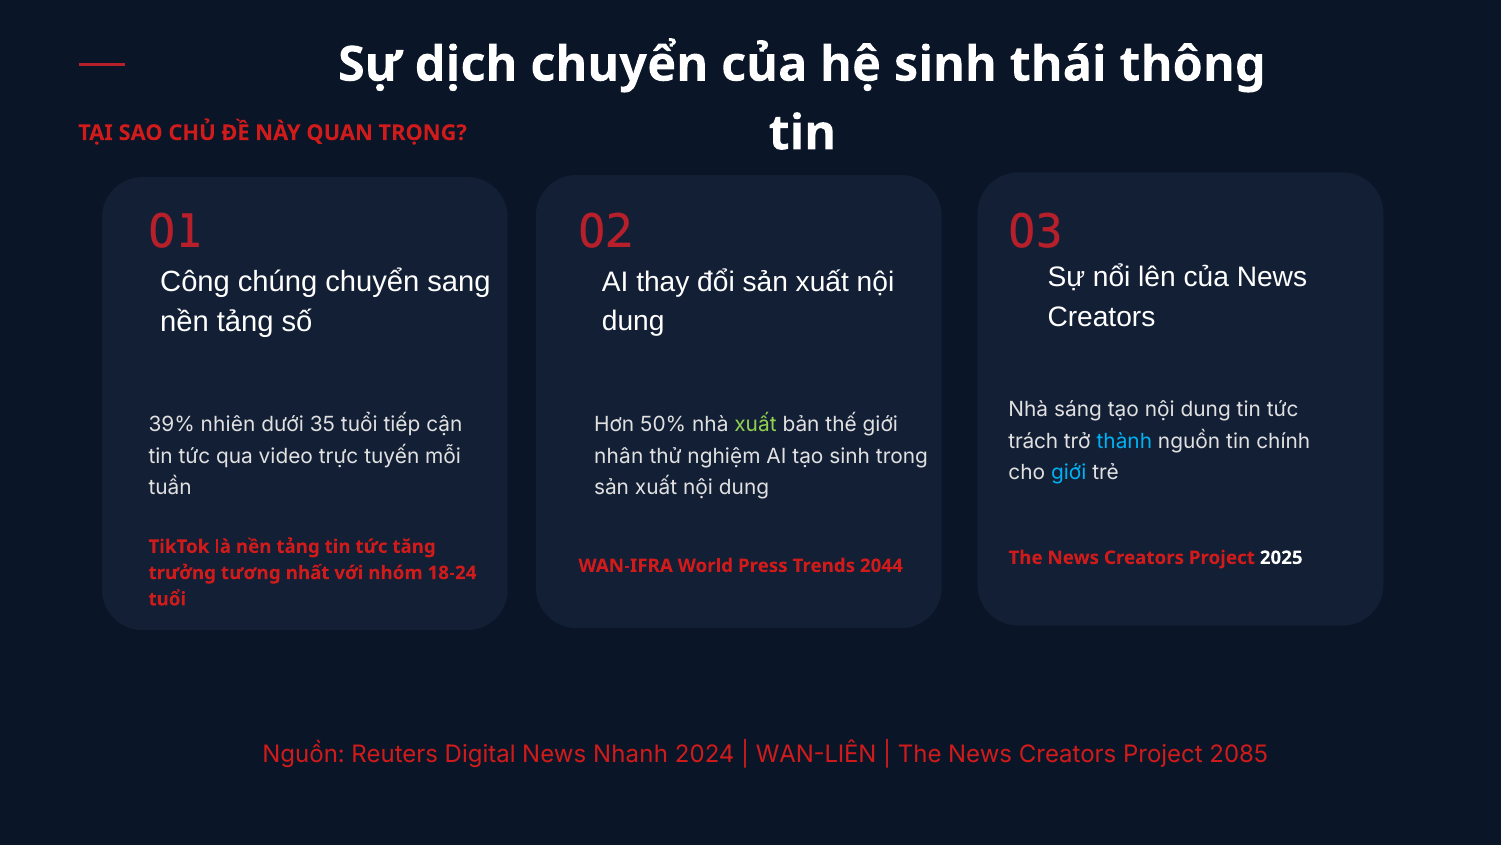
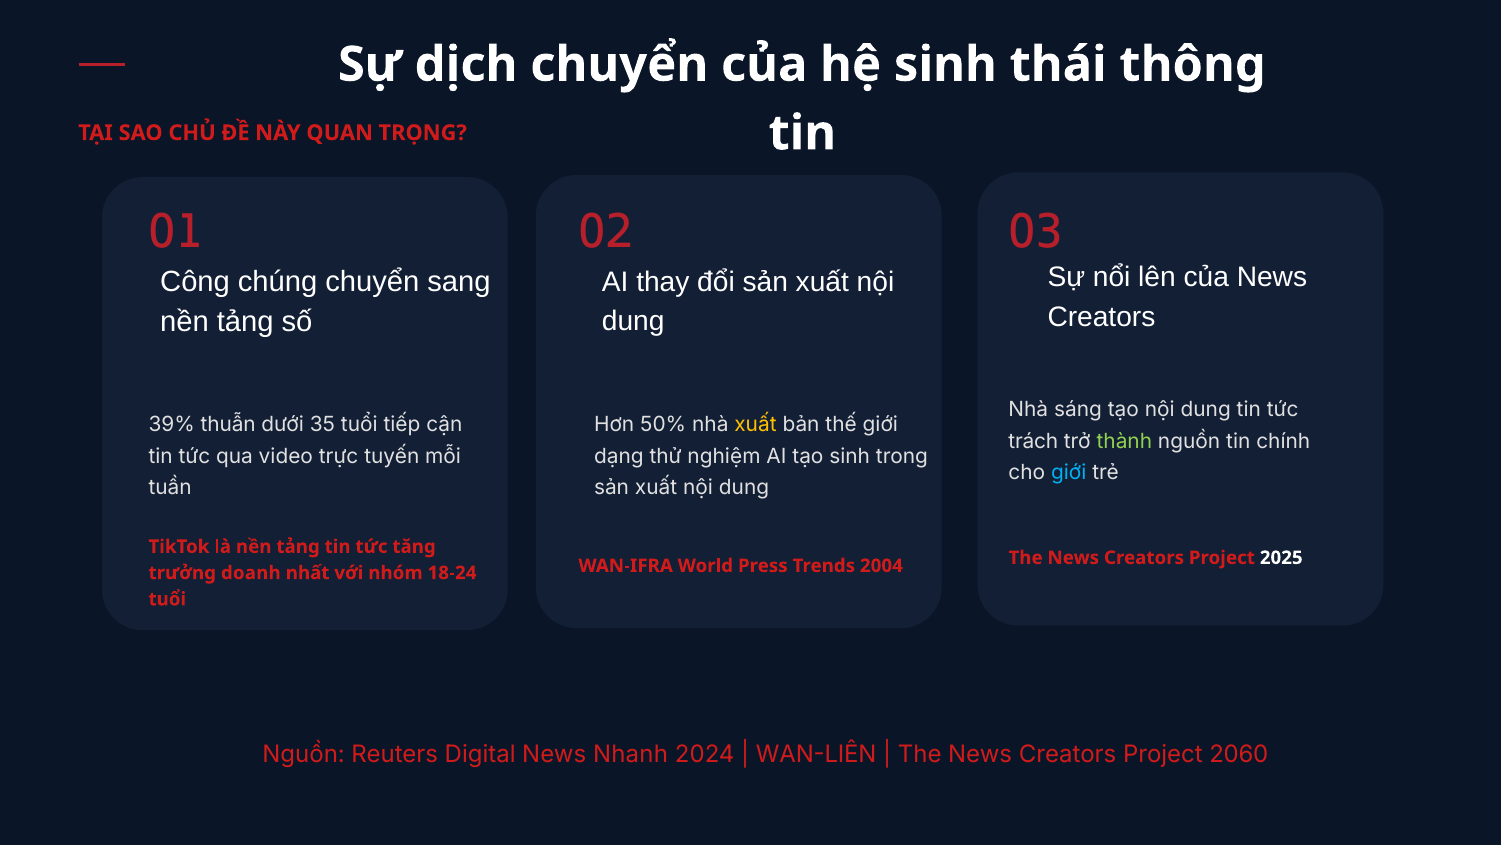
nhiên: nhiên -> thuẫn
xuất at (755, 425) colour: light green -> yellow
thành colour: light blue -> light green
nhân: nhân -> dạng
2044: 2044 -> 2004
tương: tương -> doanh
2085: 2085 -> 2060
